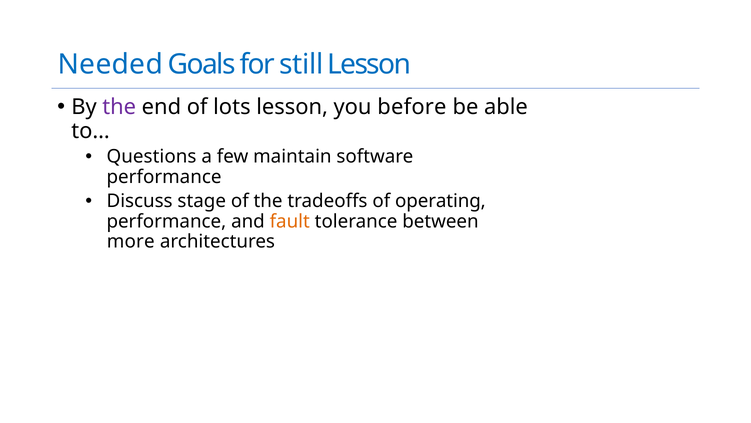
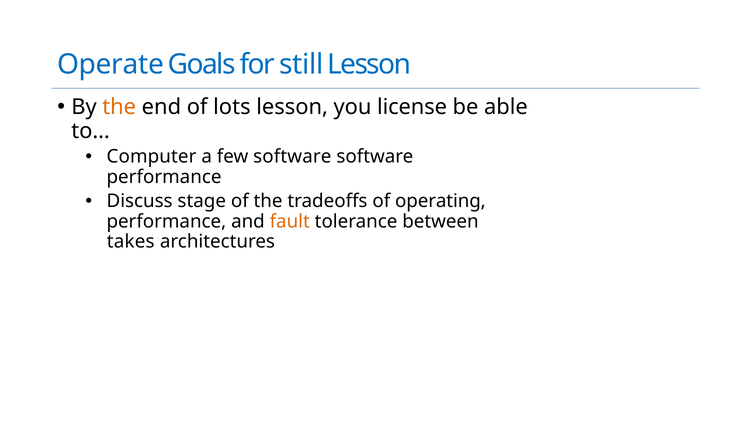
Needed: Needed -> Operate
the at (119, 107) colour: purple -> orange
before: before -> license
Questions: Questions -> Computer
few maintain: maintain -> software
more: more -> takes
